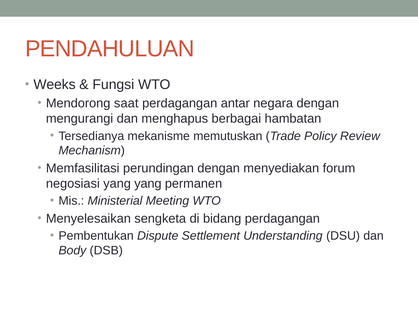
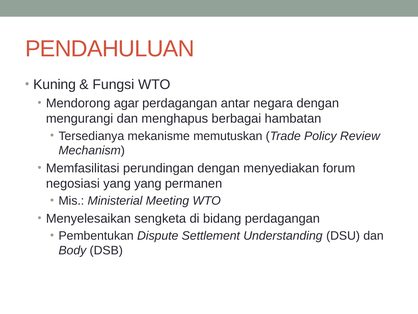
Weeks: Weeks -> Kuning
saat: saat -> agar
